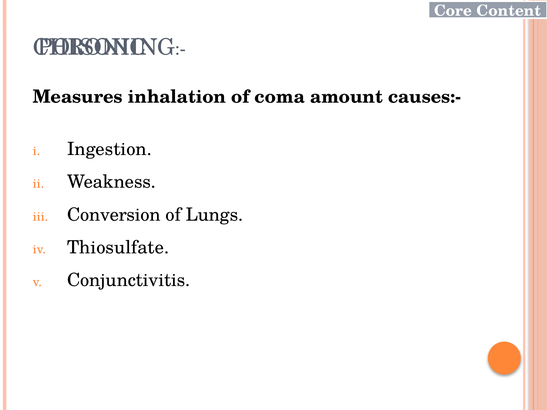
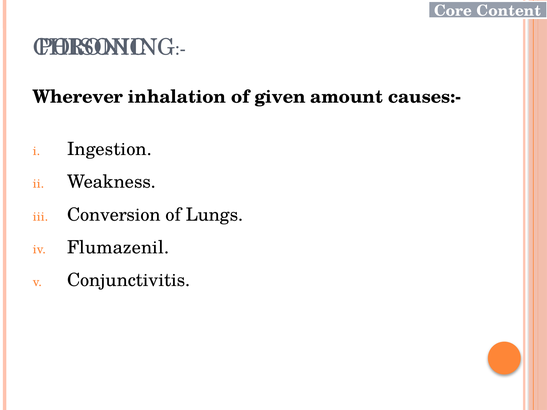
Measures: Measures -> Wherever
coma: coma -> given
Thiosulfate: Thiosulfate -> Flumazenil
